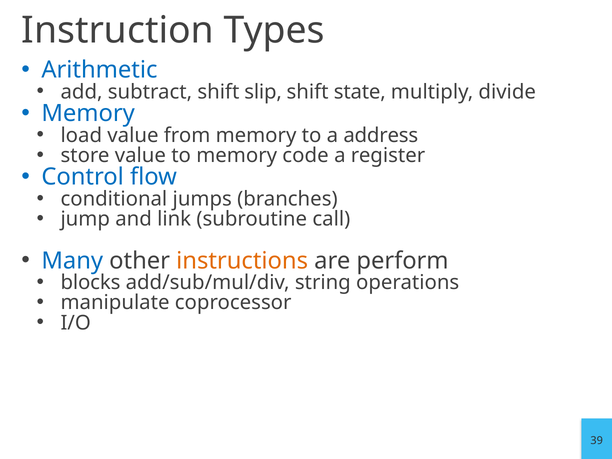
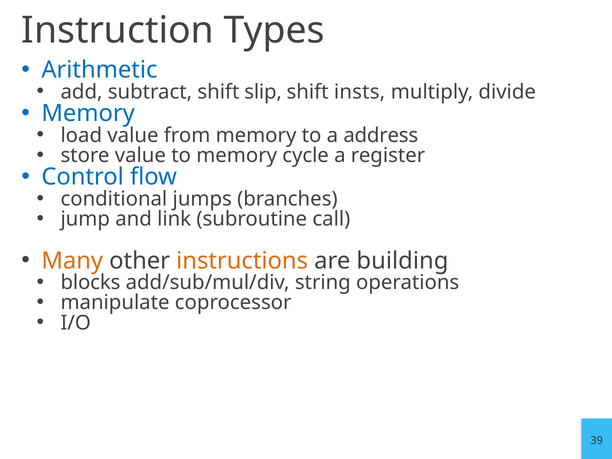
state: state -> insts
code: code -> cycle
Many colour: blue -> orange
perform: perform -> building
